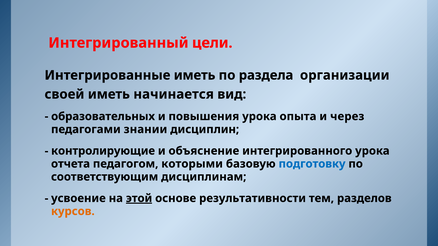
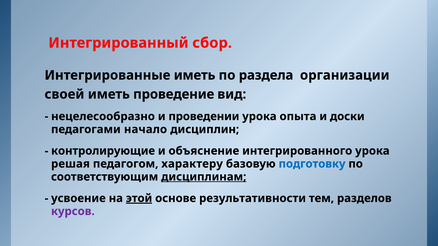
цели: цели -> сбор
начинается: начинается -> проведение
образовательных: образовательных -> нецелесообразно
повышения: повышения -> проведении
через: через -> доски
знании: знании -> начало
отчета: отчета -> решая
которыми: которыми -> характеру
дисциплинам underline: none -> present
курсов colour: orange -> purple
